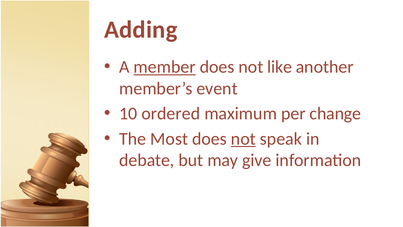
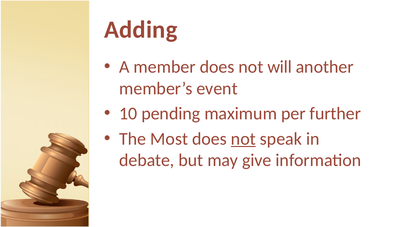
member underline: present -> none
like: like -> will
ordered: ordered -> pending
change: change -> further
